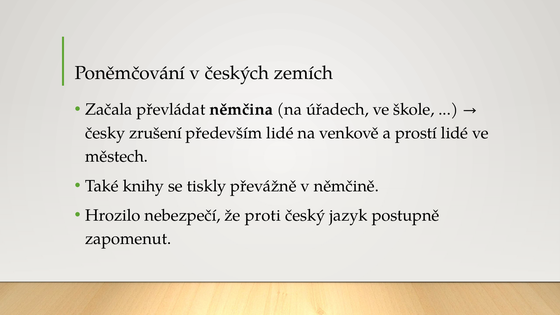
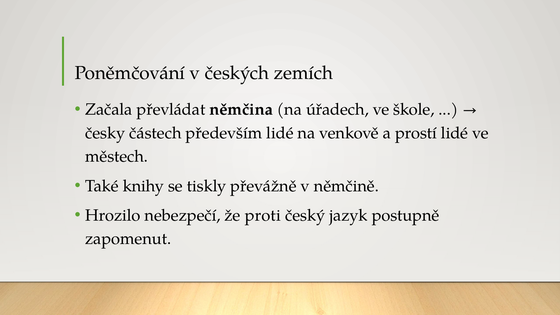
zrušení: zrušení -> částech
